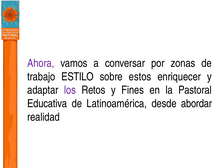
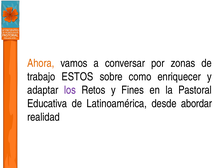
Ahora colour: purple -> orange
ESTILO: ESTILO -> ESTOS
estos: estos -> como
